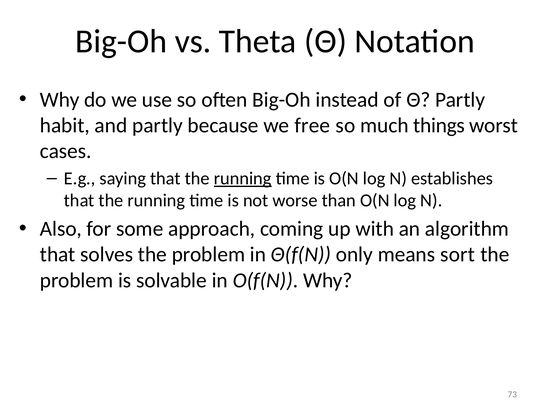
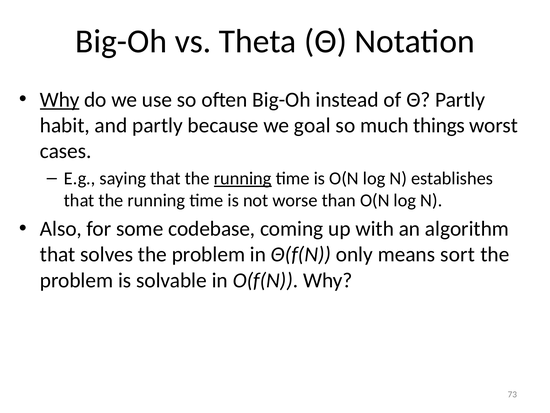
Why at (60, 100) underline: none -> present
free: free -> goal
approach: approach -> codebase
